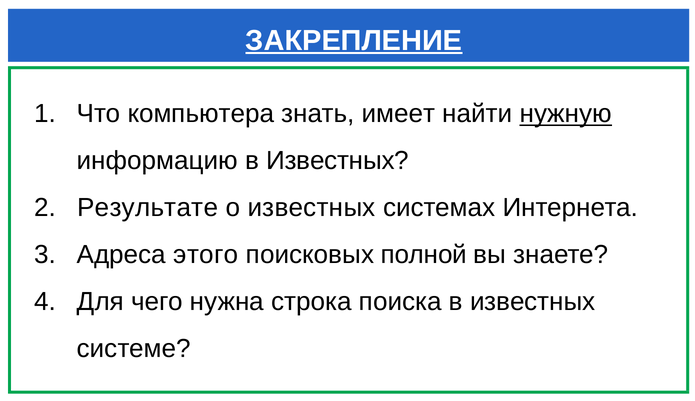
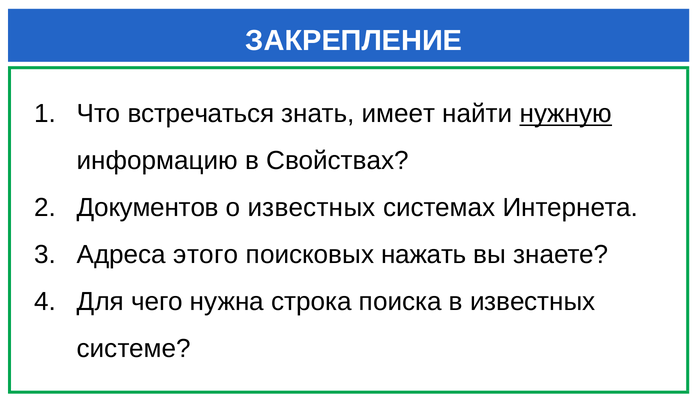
ЗАКРЕПЛЕНИЕ underline: present -> none
компьютера: компьютера -> встречаться
информацию в Известных: Известных -> Свойствах
Результате: Результате -> Документов
полной: полной -> нажать
